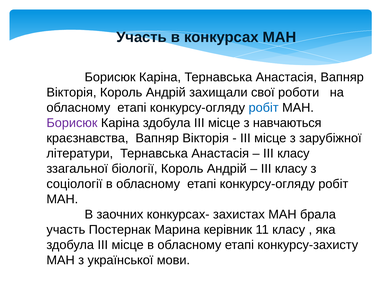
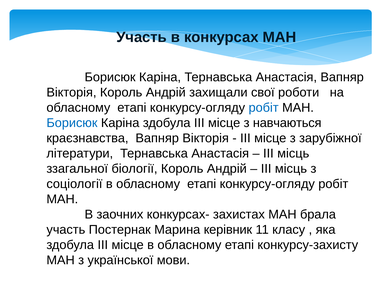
Борисюк at (72, 123) colour: purple -> blue
класу at (293, 153): класу -> місць
класу at (291, 168): класу -> місць
